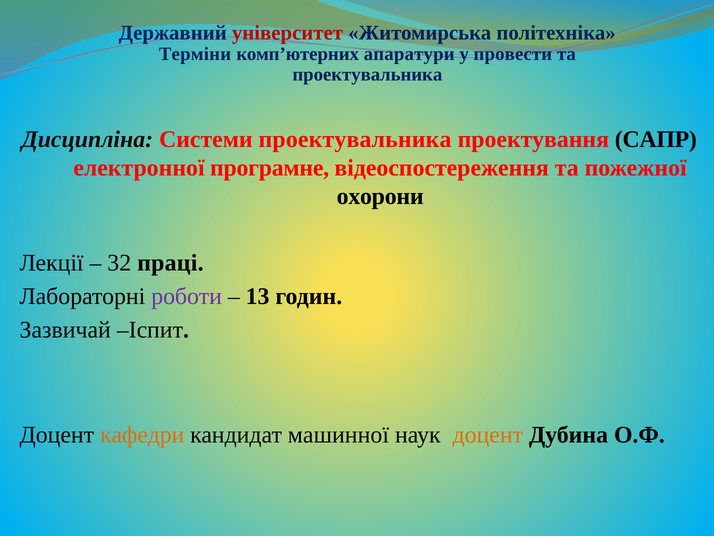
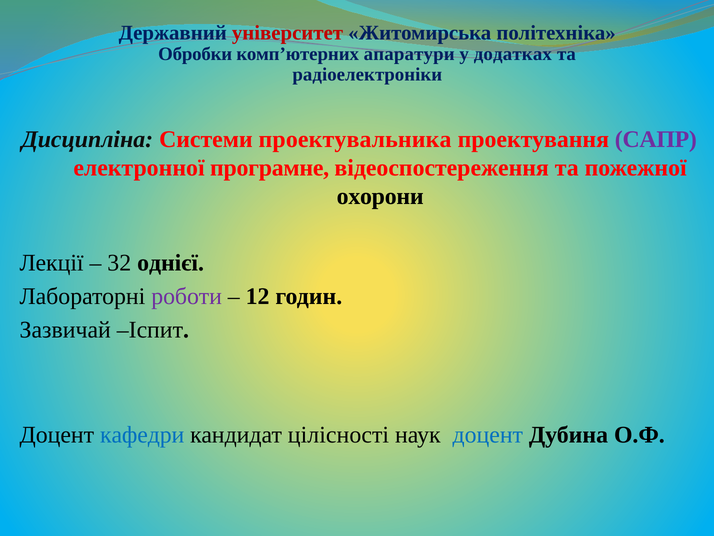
Терміни: Терміни -> Обробки
провести: провести -> додатках
проектувальника at (367, 74): проектувальника -> радіоелектроніки
САПР colour: black -> purple
праці: праці -> однієї
13: 13 -> 12
кафедри colour: orange -> blue
машинної: машинної -> цілісності
доцент at (488, 434) colour: orange -> blue
